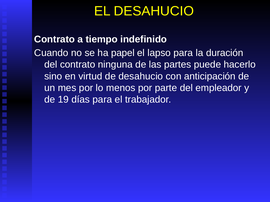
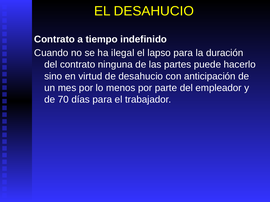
papel: papel -> ilegal
19: 19 -> 70
